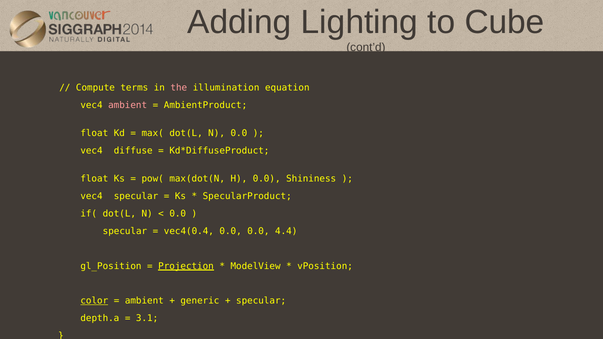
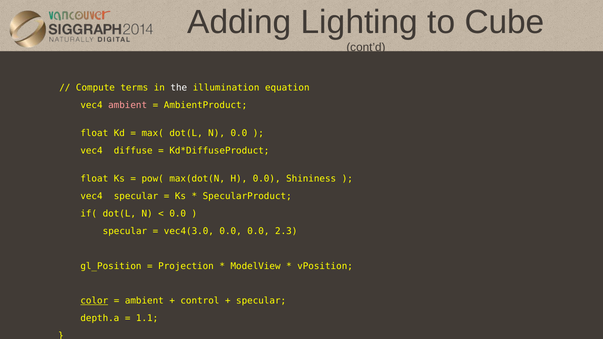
the colour: pink -> white
vec4(0.4: vec4(0.4 -> vec4(3.0
4.4: 4.4 -> 2.3
Projection underline: present -> none
generic: generic -> control
3.1: 3.1 -> 1.1
